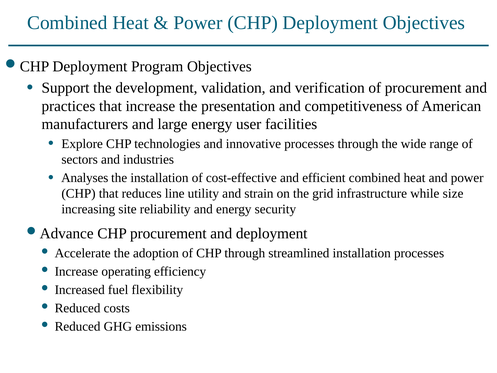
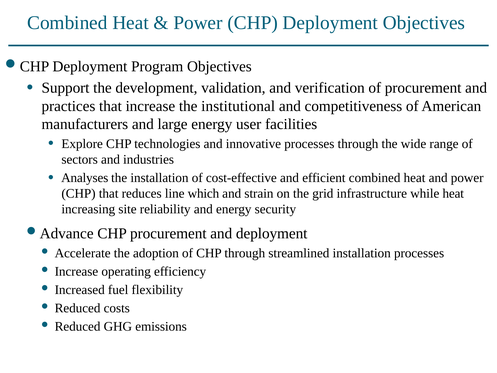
presentation: presentation -> institutional
utility: utility -> which
while size: size -> heat
